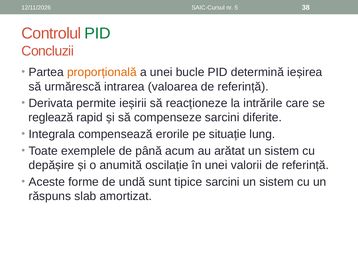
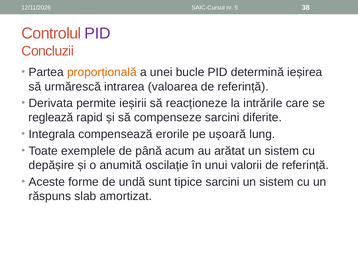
PID at (98, 33) colour: green -> purple
situație: situație -> ușoară
în unei: unei -> unui
